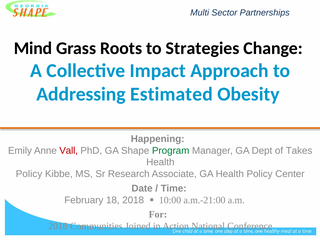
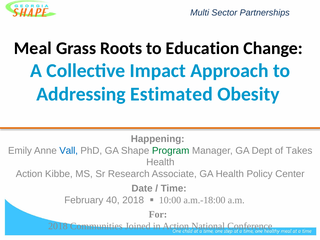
Mind: Mind -> Meal
Strategies: Strategies -> Education
Vall colour: red -> blue
Policy at (29, 174): Policy -> Action
18: 18 -> 40
a.m.-21:00: a.m.-21:00 -> a.m.-18:00
